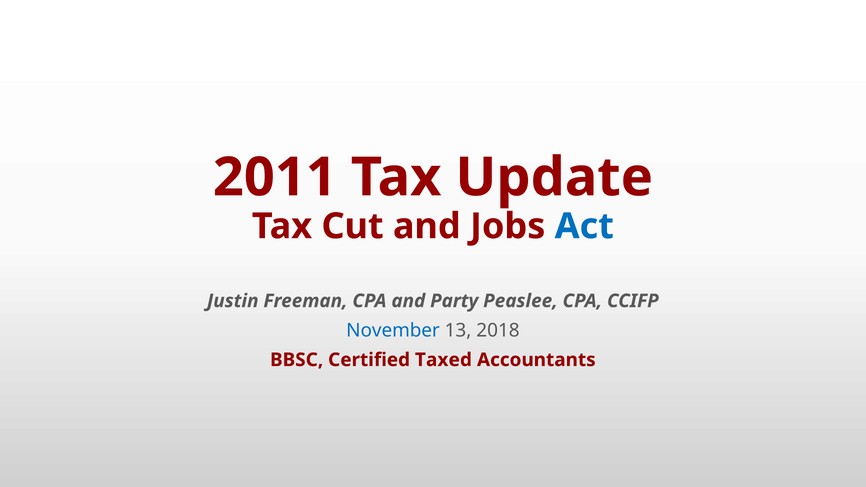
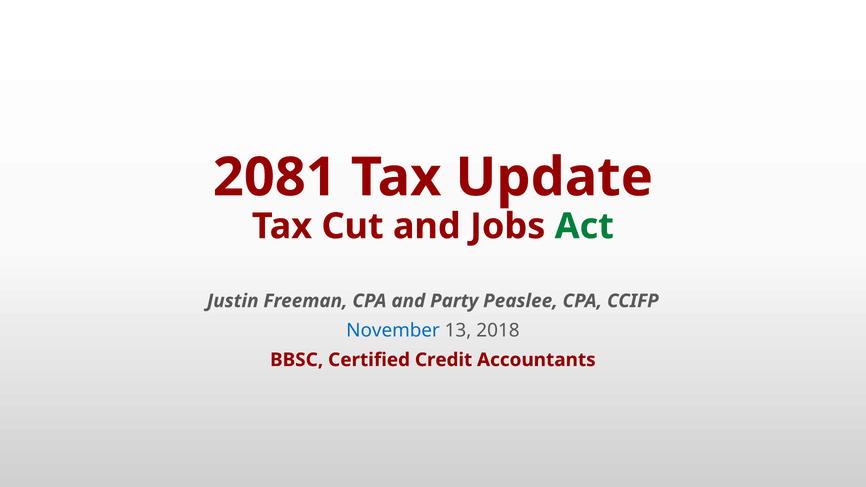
2011: 2011 -> 2081
Act colour: blue -> green
Taxed: Taxed -> Credit
